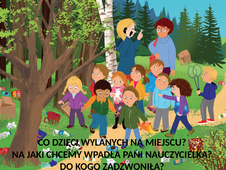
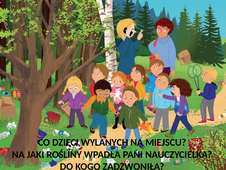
CHCEMY: CHCEMY -> ROŚLINY
